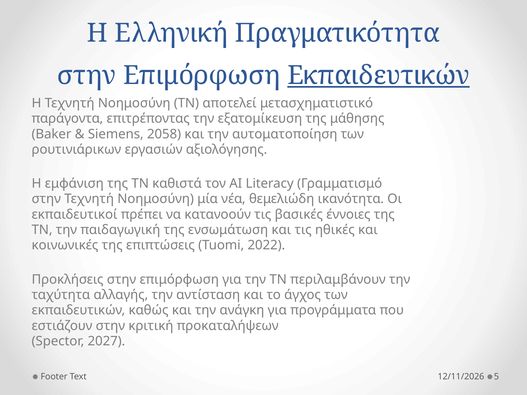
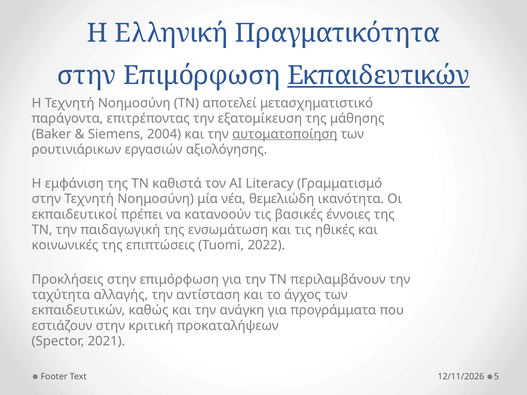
2058: 2058 -> 2004
αυτοματοποίηση underline: none -> present
2027: 2027 -> 2021
